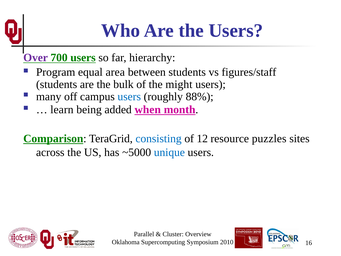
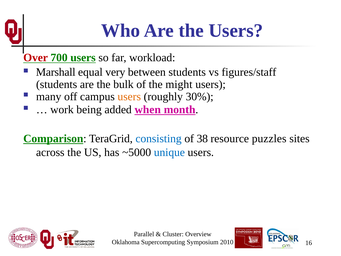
Over colour: purple -> red
hierarchy: hierarchy -> workload
Program: Program -> Marshall
area: area -> very
users at (129, 97) colour: blue -> orange
88%: 88% -> 30%
learn: learn -> work
12: 12 -> 38
